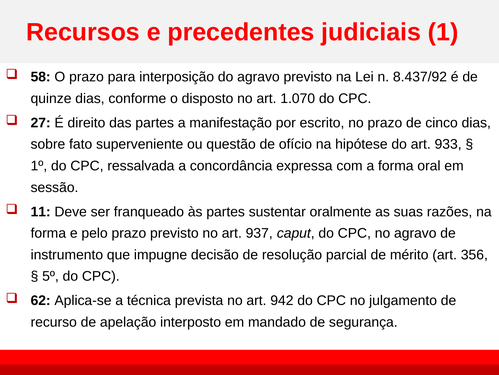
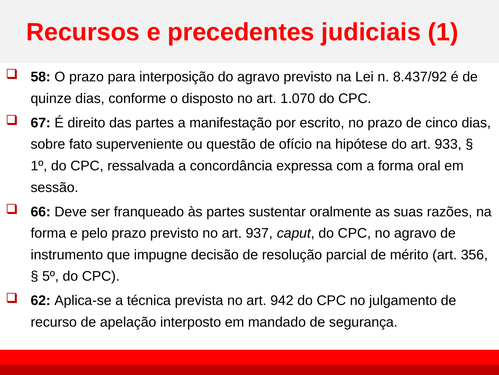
27: 27 -> 67
11: 11 -> 66
